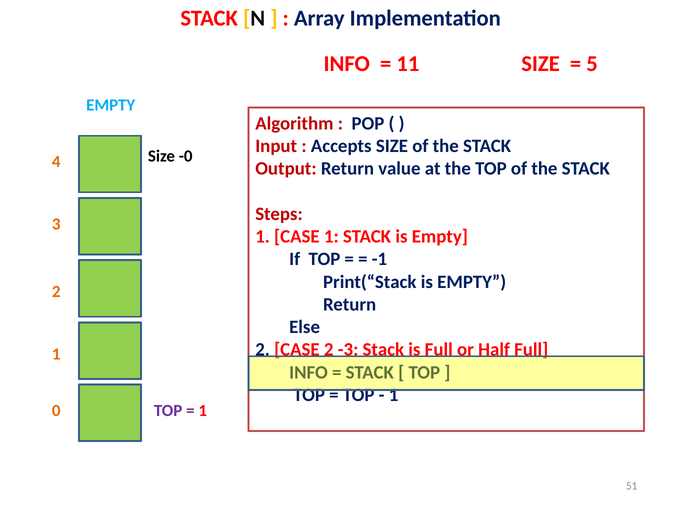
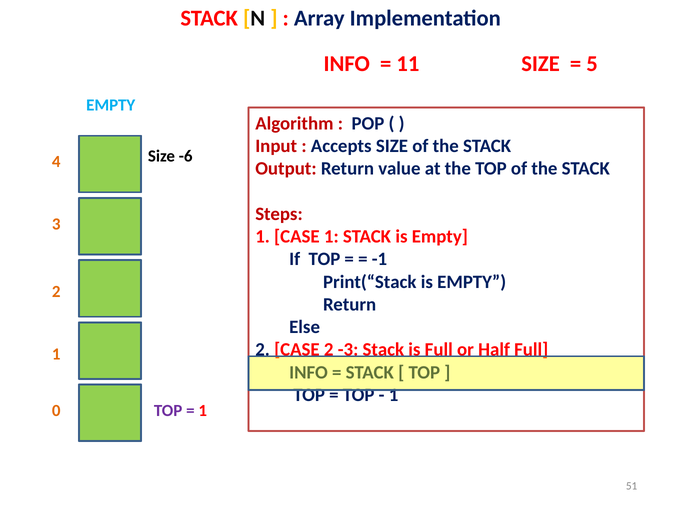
-0: -0 -> -6
